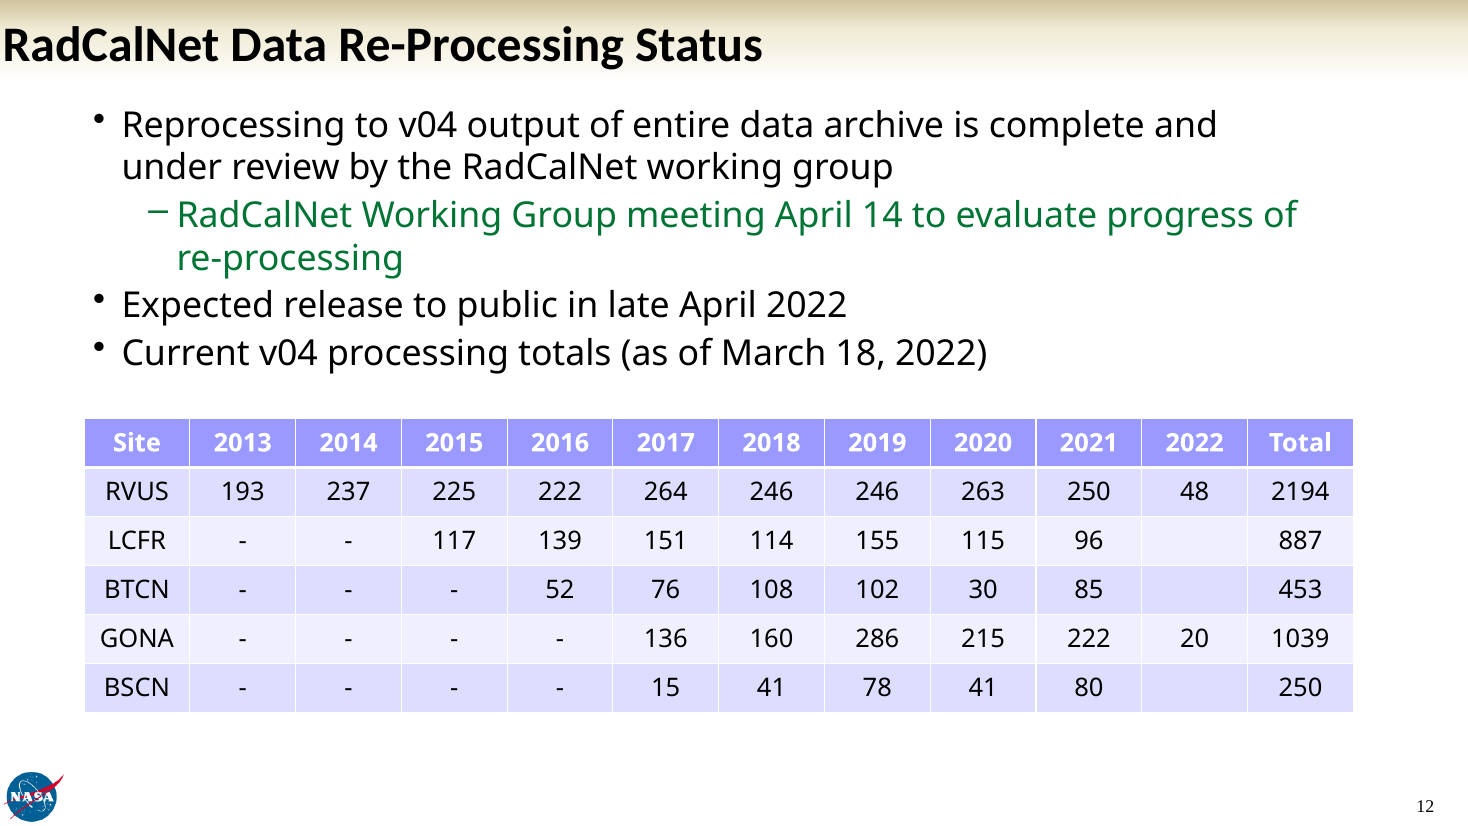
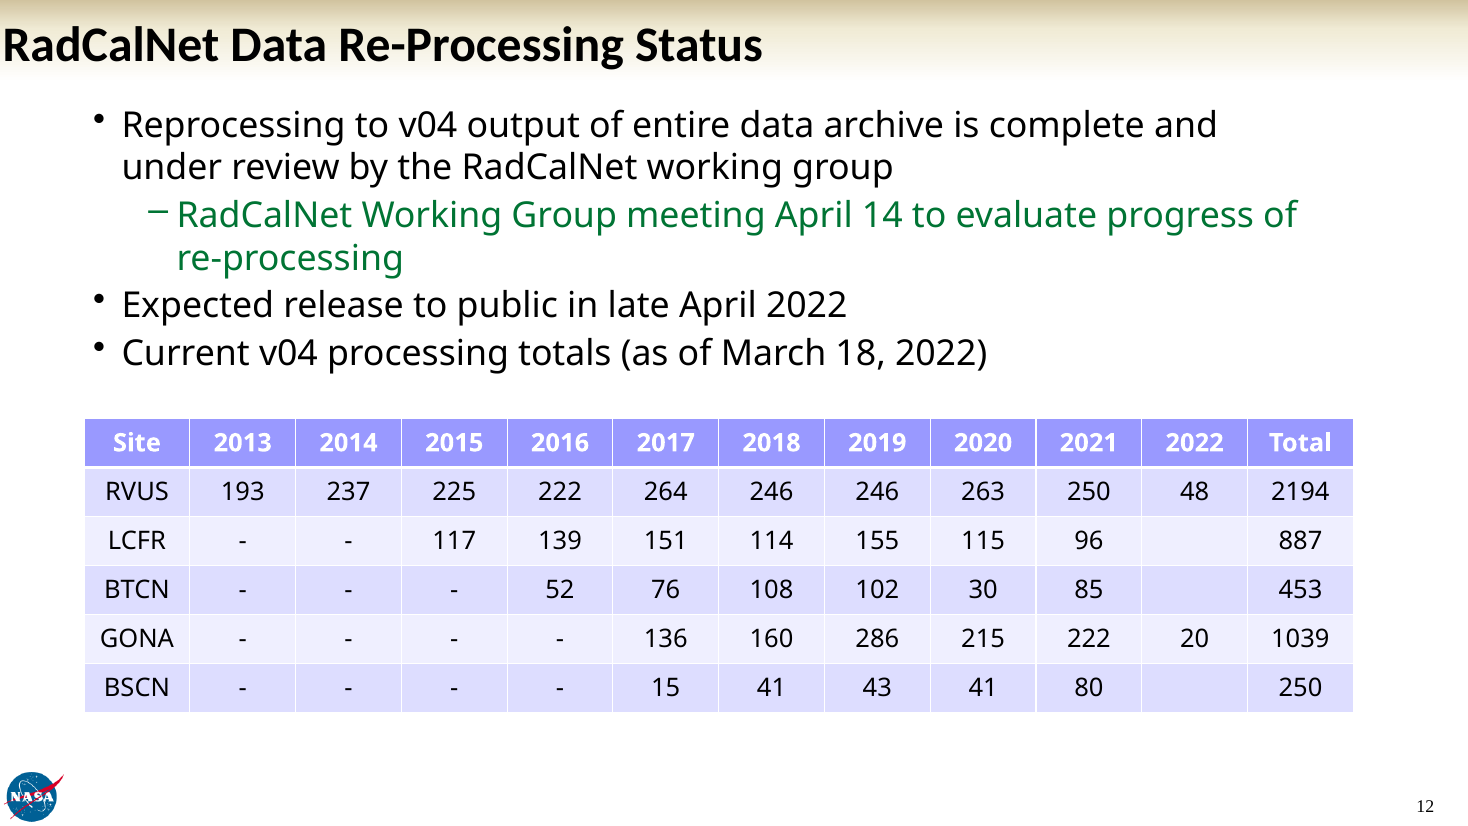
78: 78 -> 43
